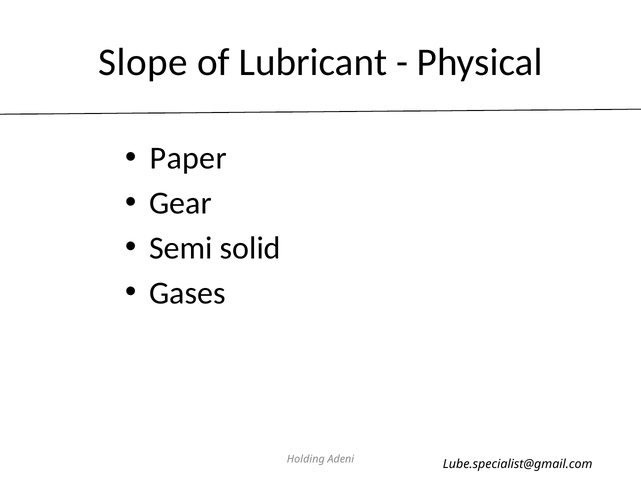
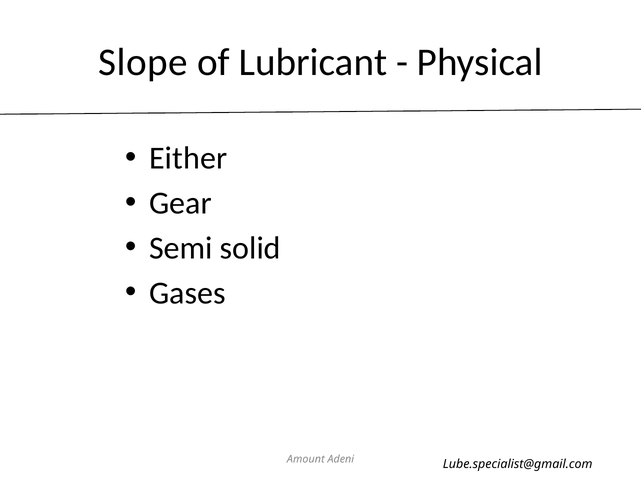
Paper: Paper -> Either
Holding: Holding -> Amount
